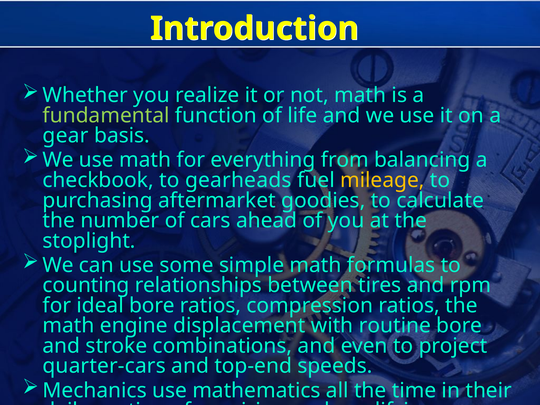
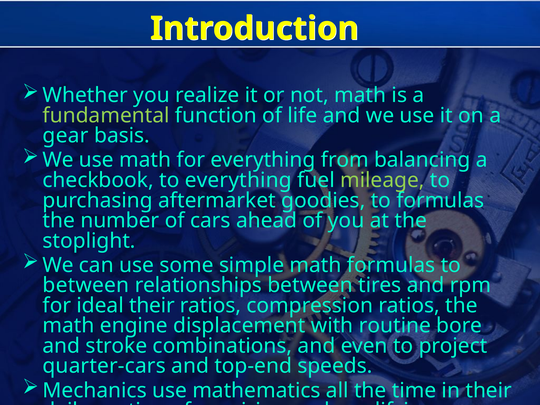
to gearheads: gearheads -> everything
mileage colour: yellow -> light green
to calculate: calculate -> formulas
counting at (86, 285): counting -> between
ideal bore: bore -> their
